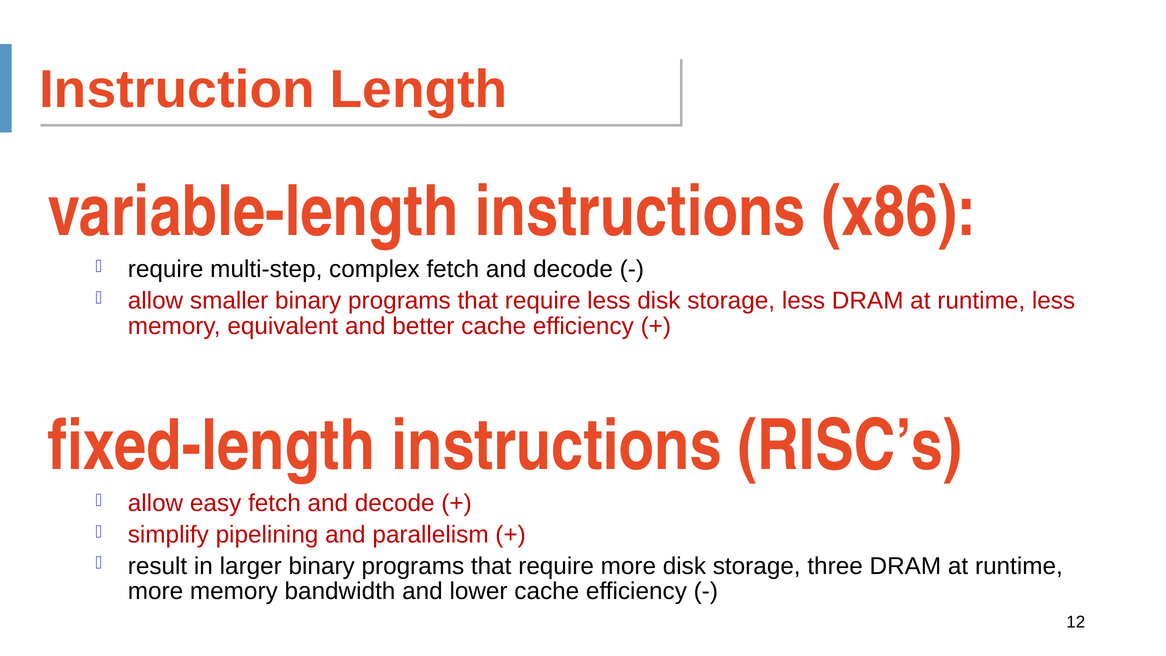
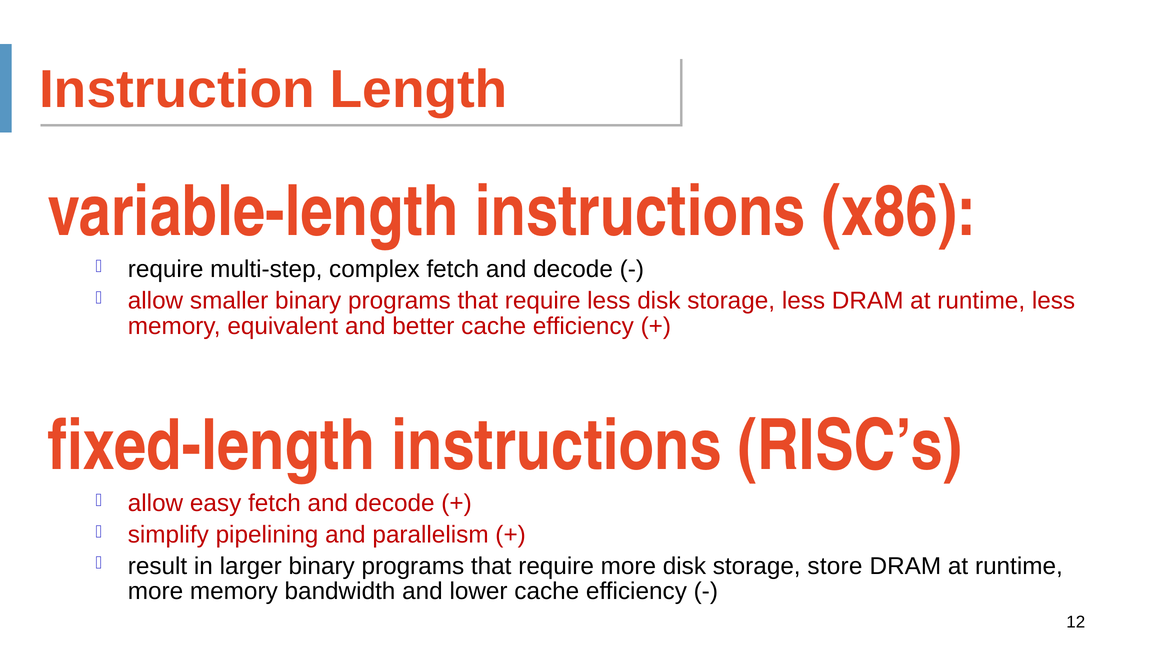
three: three -> store
